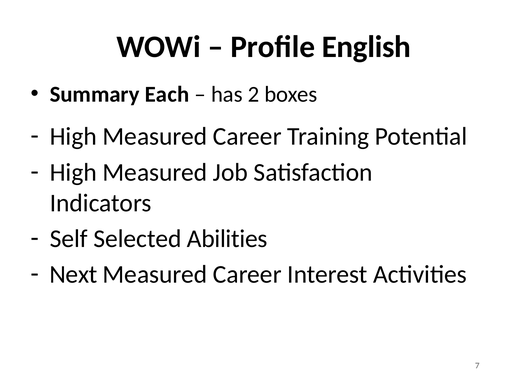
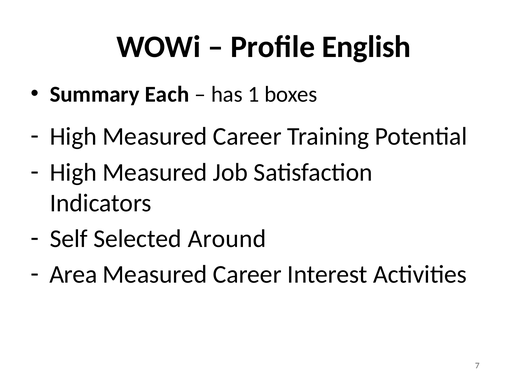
2: 2 -> 1
Abilities: Abilities -> Around
Next: Next -> Area
